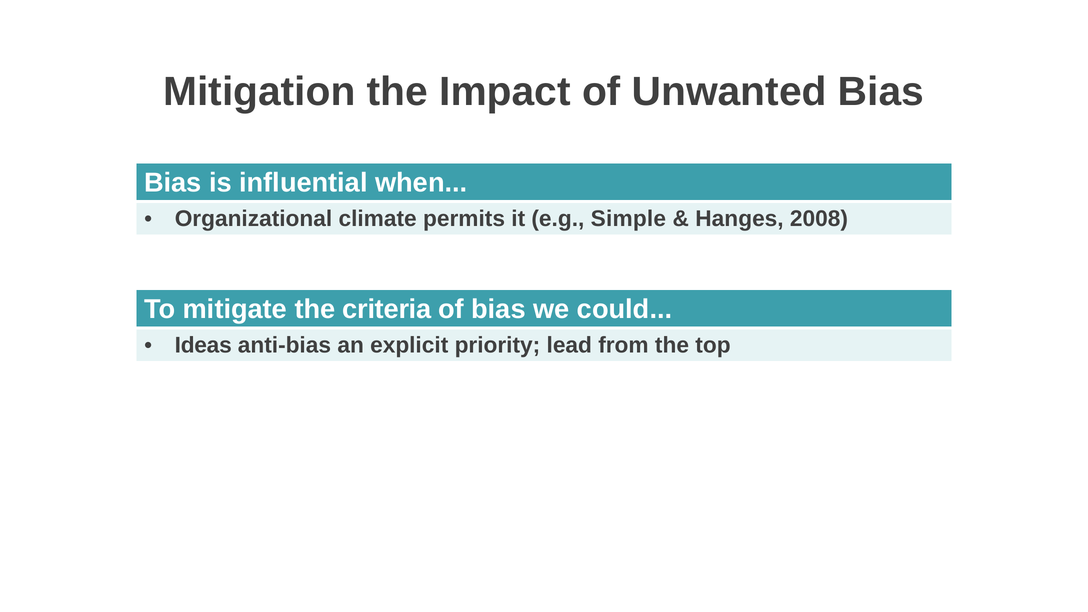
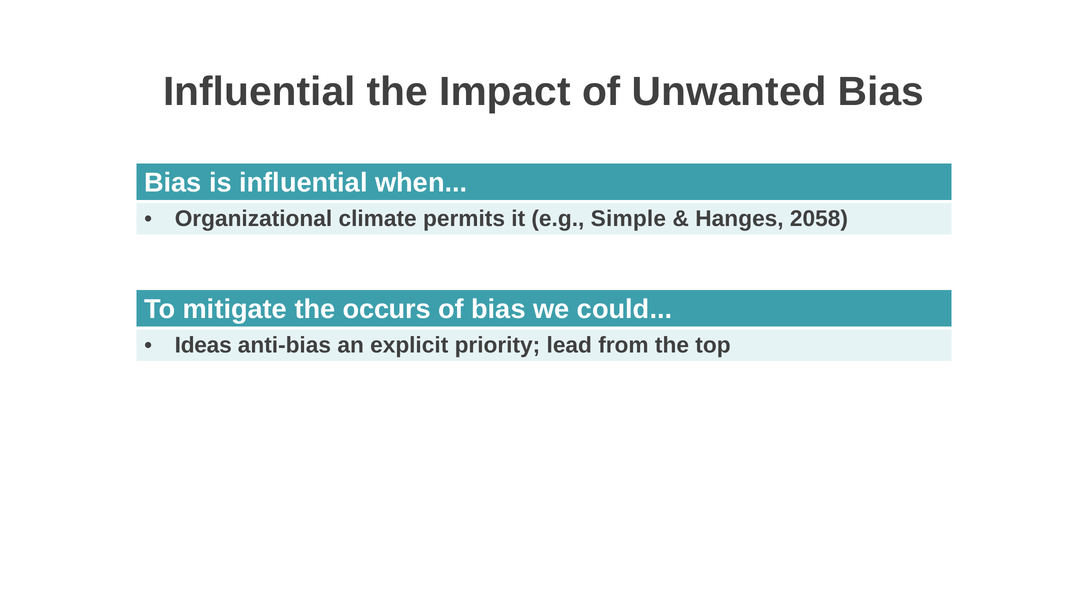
Mitigation at (259, 92): Mitigation -> Influential
2008: 2008 -> 2058
criteria: criteria -> occurs
